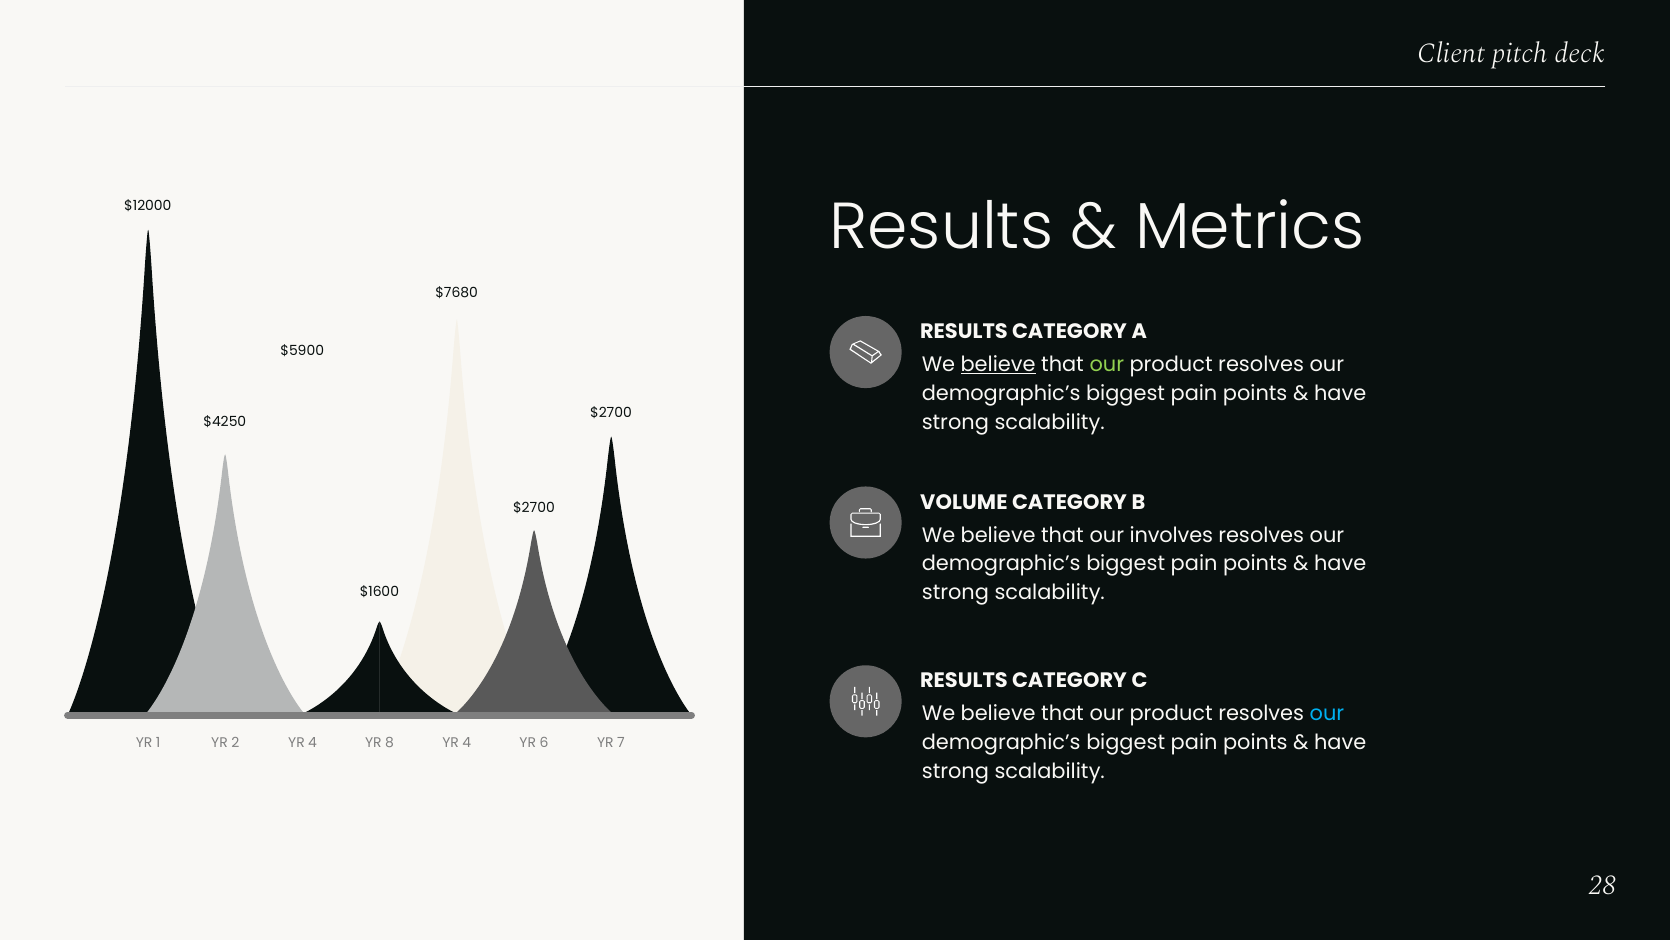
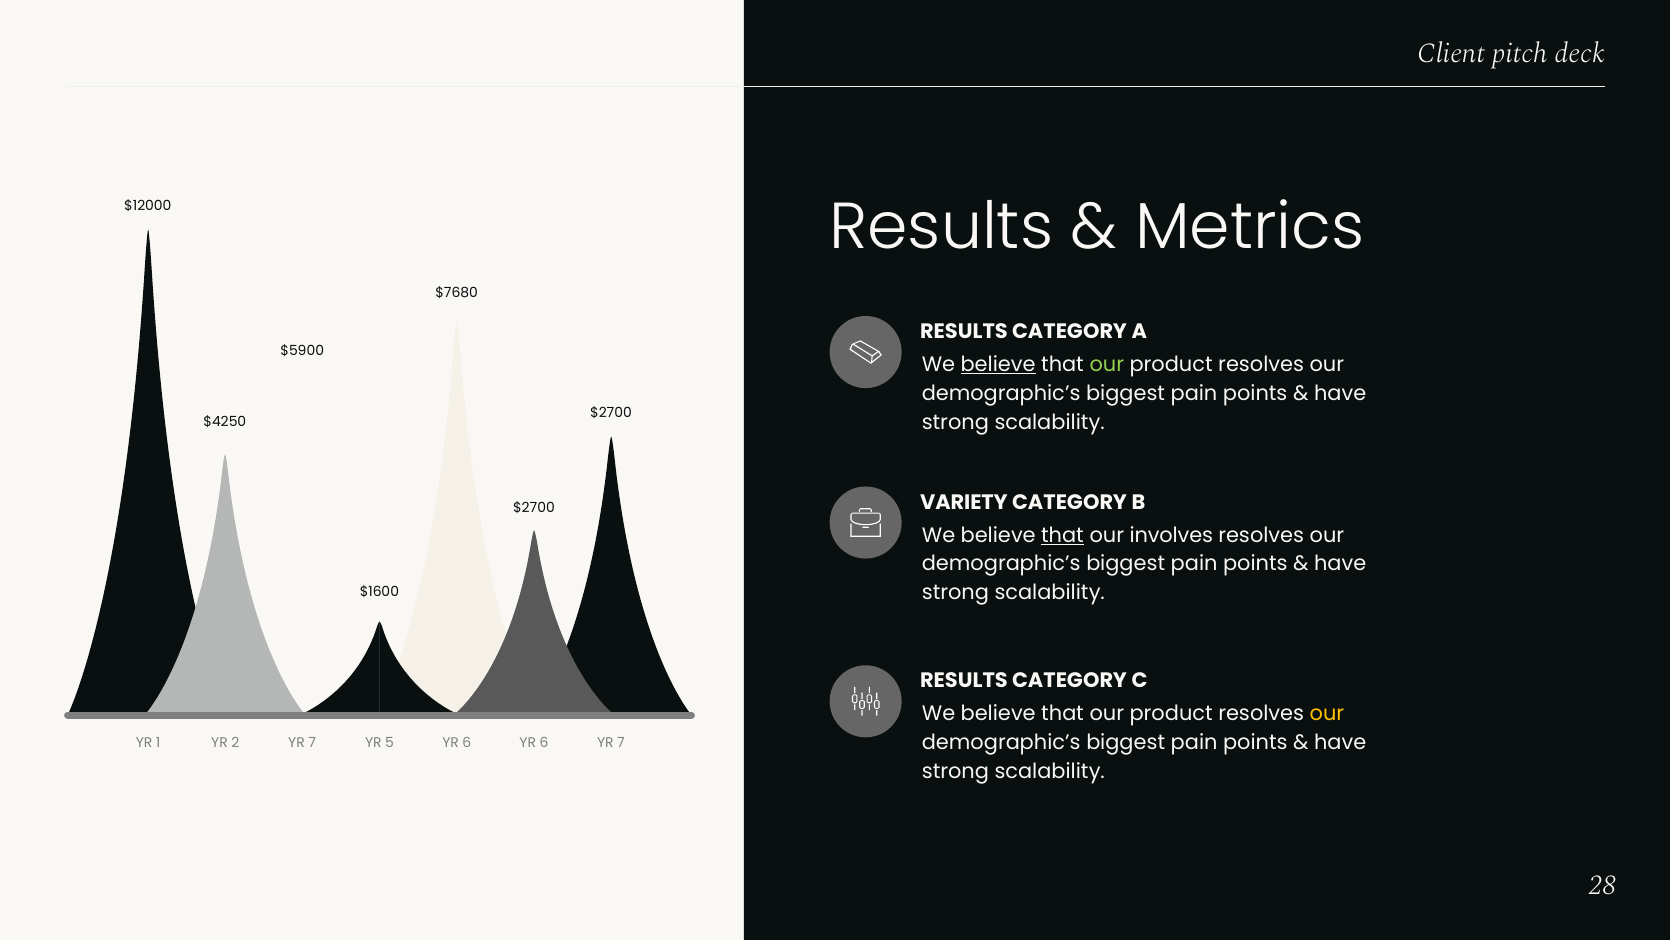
VOLUME: VOLUME -> VARIETY
that at (1062, 535) underline: none -> present
our at (1327, 714) colour: light blue -> yellow
2 YR 4: 4 -> 7
8: 8 -> 5
4 at (467, 742): 4 -> 6
